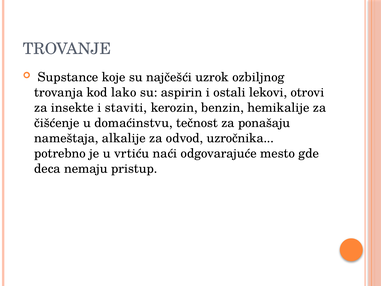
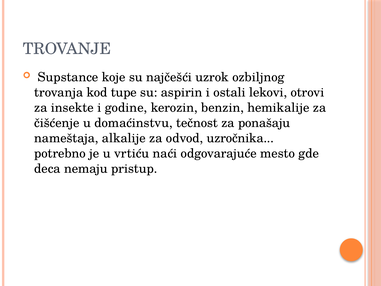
lako: lako -> tupe
staviti: staviti -> godine
